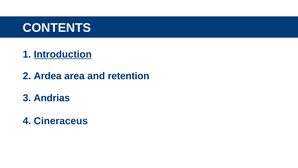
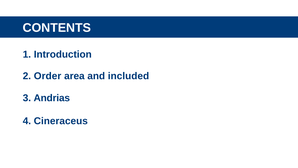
Introduction underline: present -> none
Ardea: Ardea -> Order
retention: retention -> included
